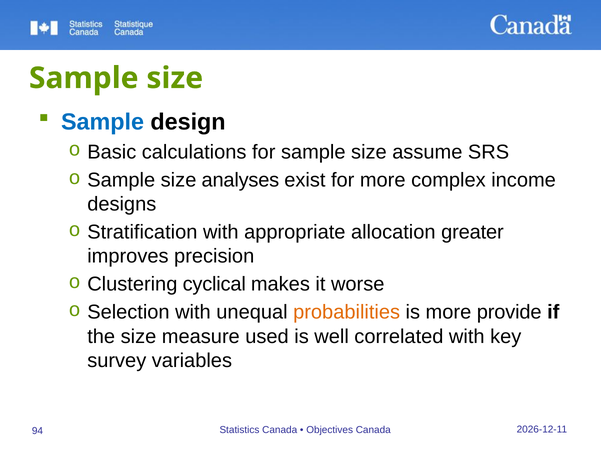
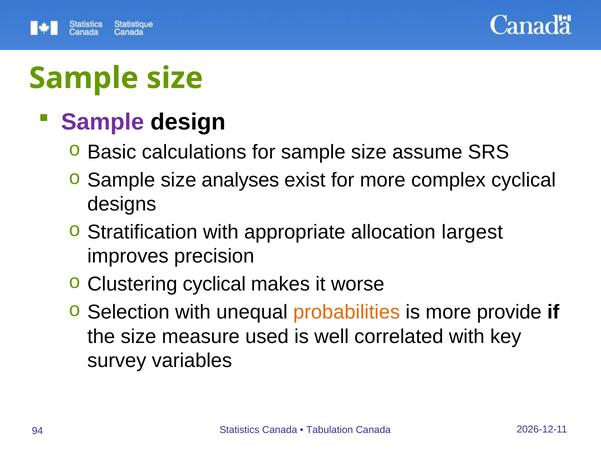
Sample at (103, 122) colour: blue -> purple
complex income: income -> cyclical
greater: greater -> largest
Objectives: Objectives -> Tabulation
